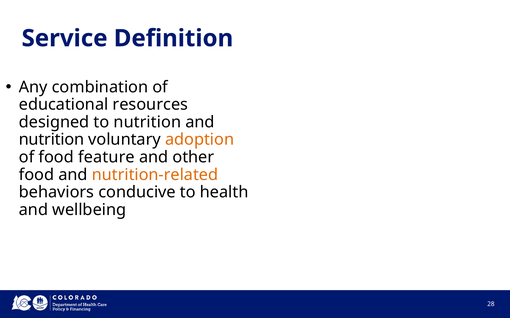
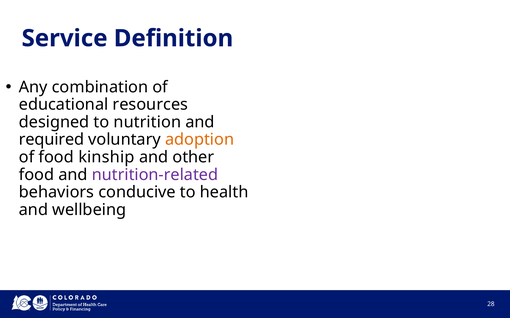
nutrition at (52, 140): nutrition -> required
feature: feature -> kinship
nutrition-related colour: orange -> purple
